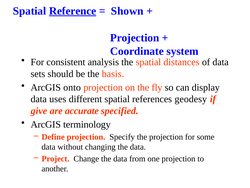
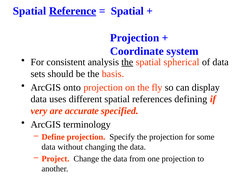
Shown at (127, 11): Shown -> Spatial
the at (127, 62) underline: none -> present
distances: distances -> spherical
geodesy: geodesy -> defining
give: give -> very
